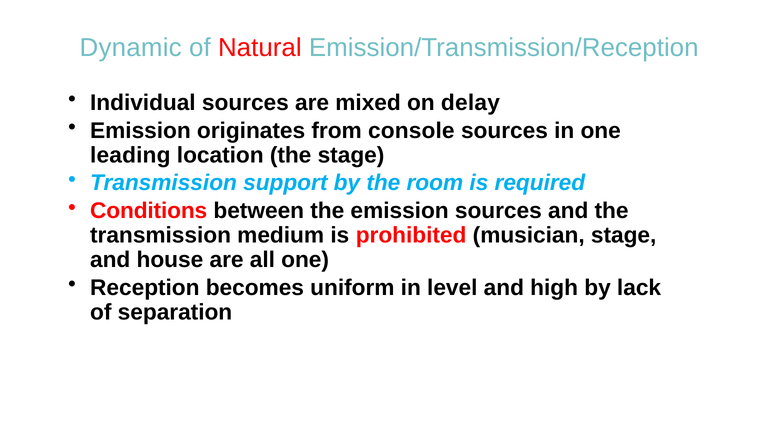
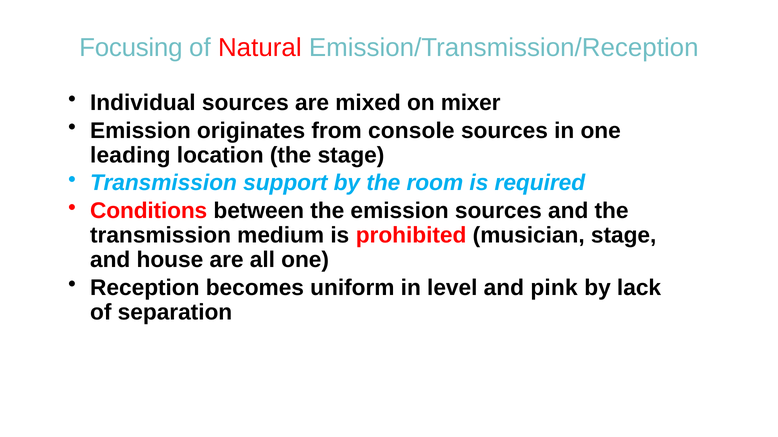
Dynamic: Dynamic -> Focusing
delay: delay -> mixer
high: high -> pink
